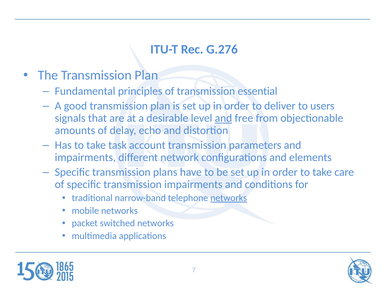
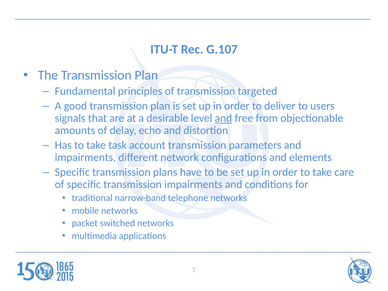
G.276: G.276 -> G.107
essential: essential -> targeted
networks at (229, 198) underline: present -> none
